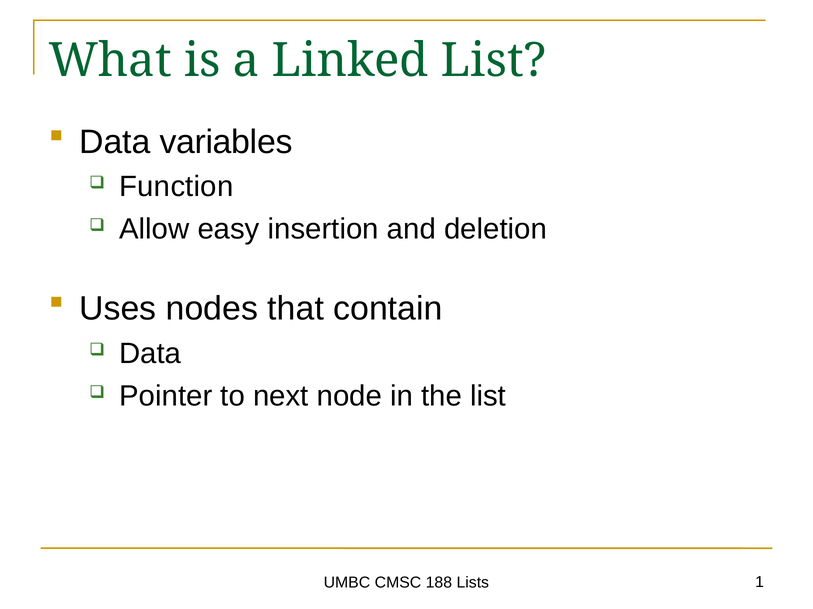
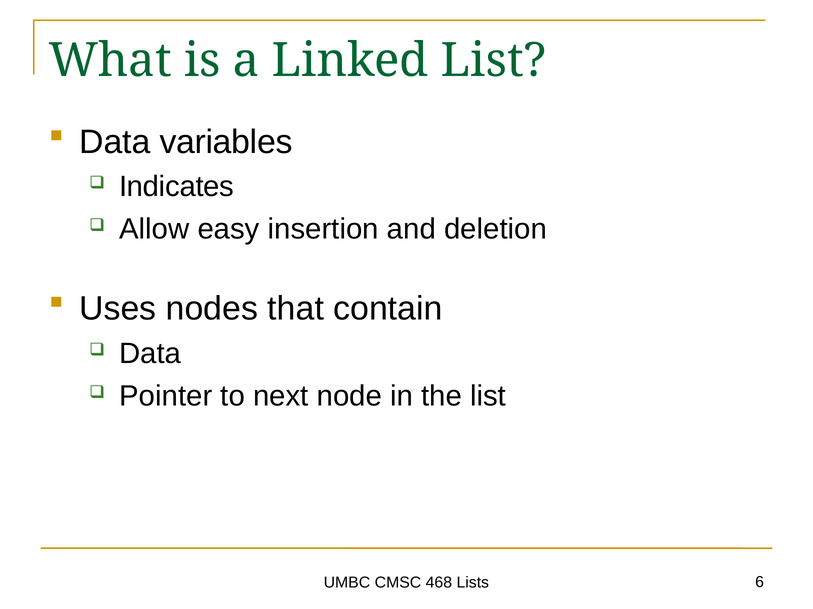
Function: Function -> Indicates
188: 188 -> 468
1: 1 -> 6
